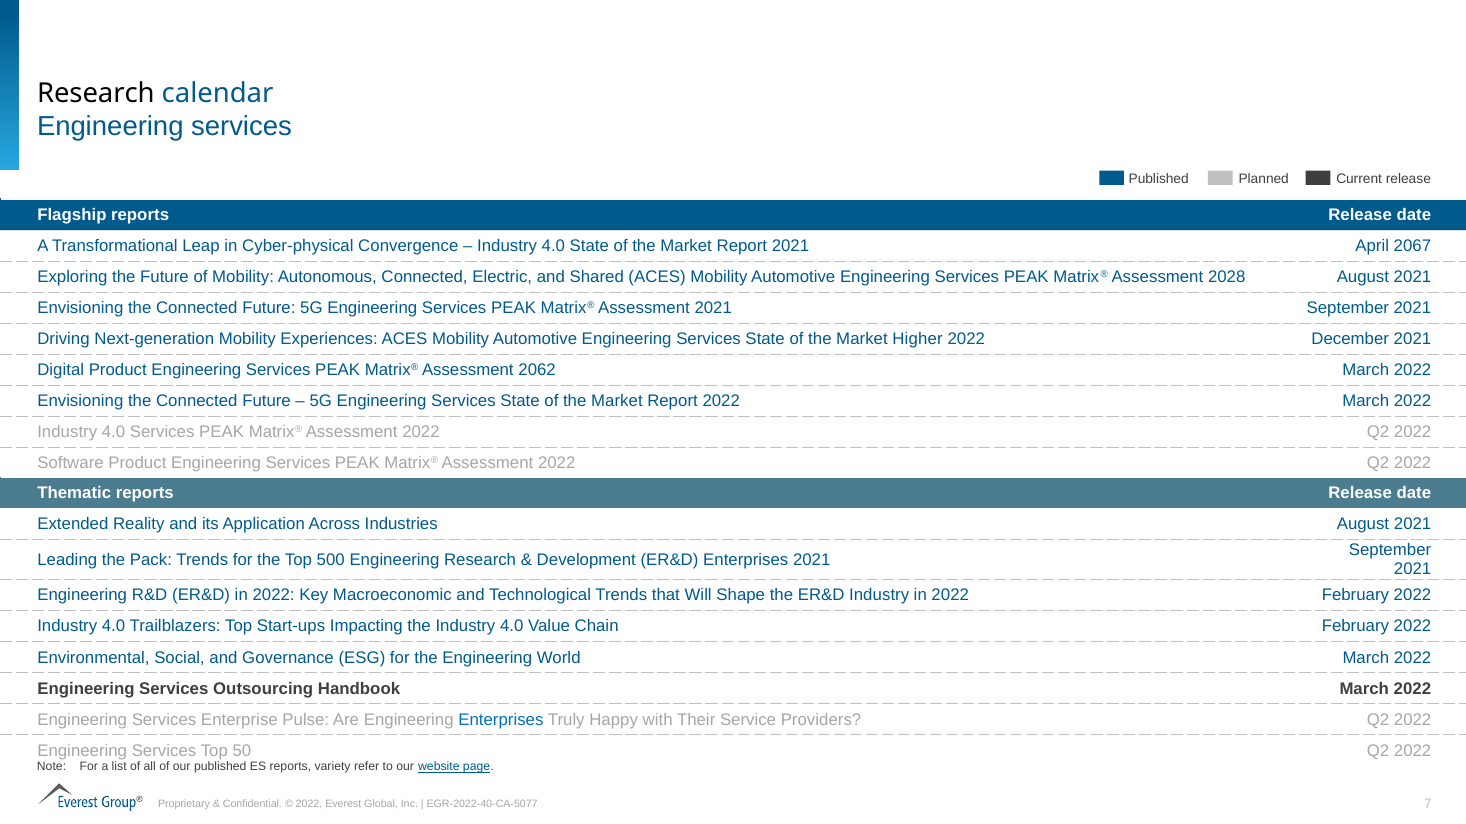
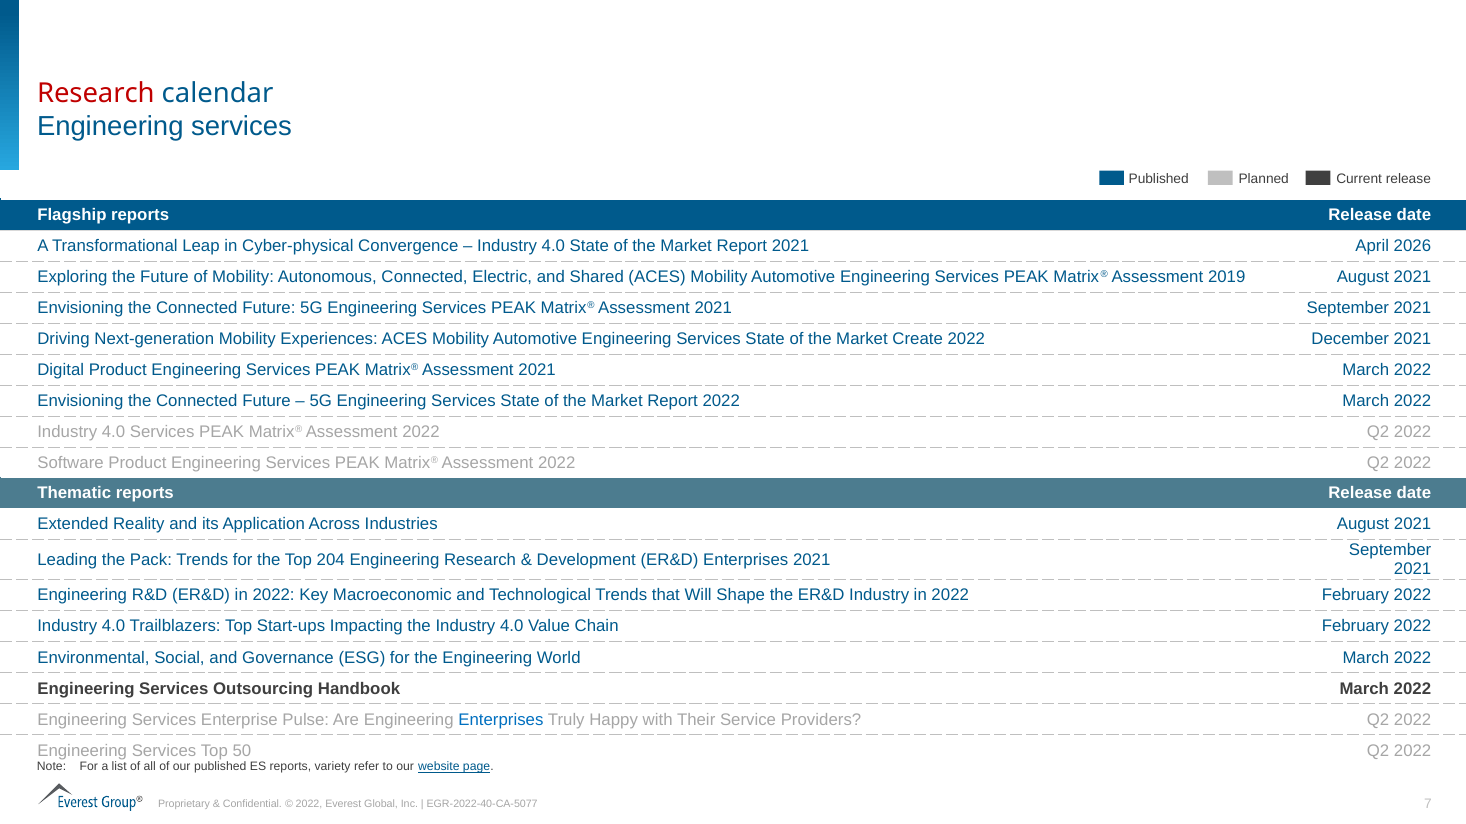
Research at (96, 93) colour: black -> red
2067: 2067 -> 2026
2028: 2028 -> 2019
Higher: Higher -> Create
2062 at (537, 370): 2062 -> 2021
500: 500 -> 204
